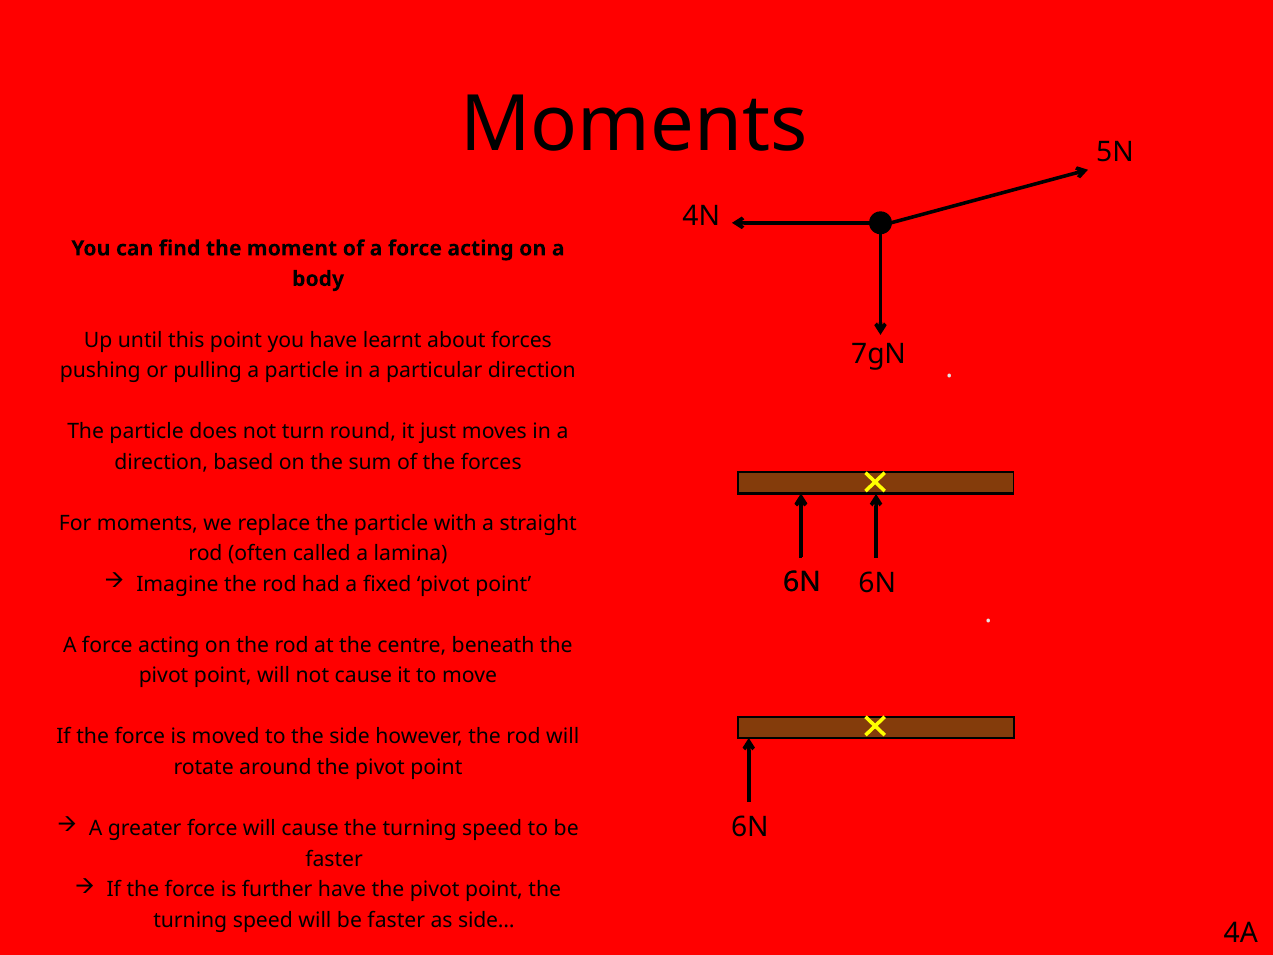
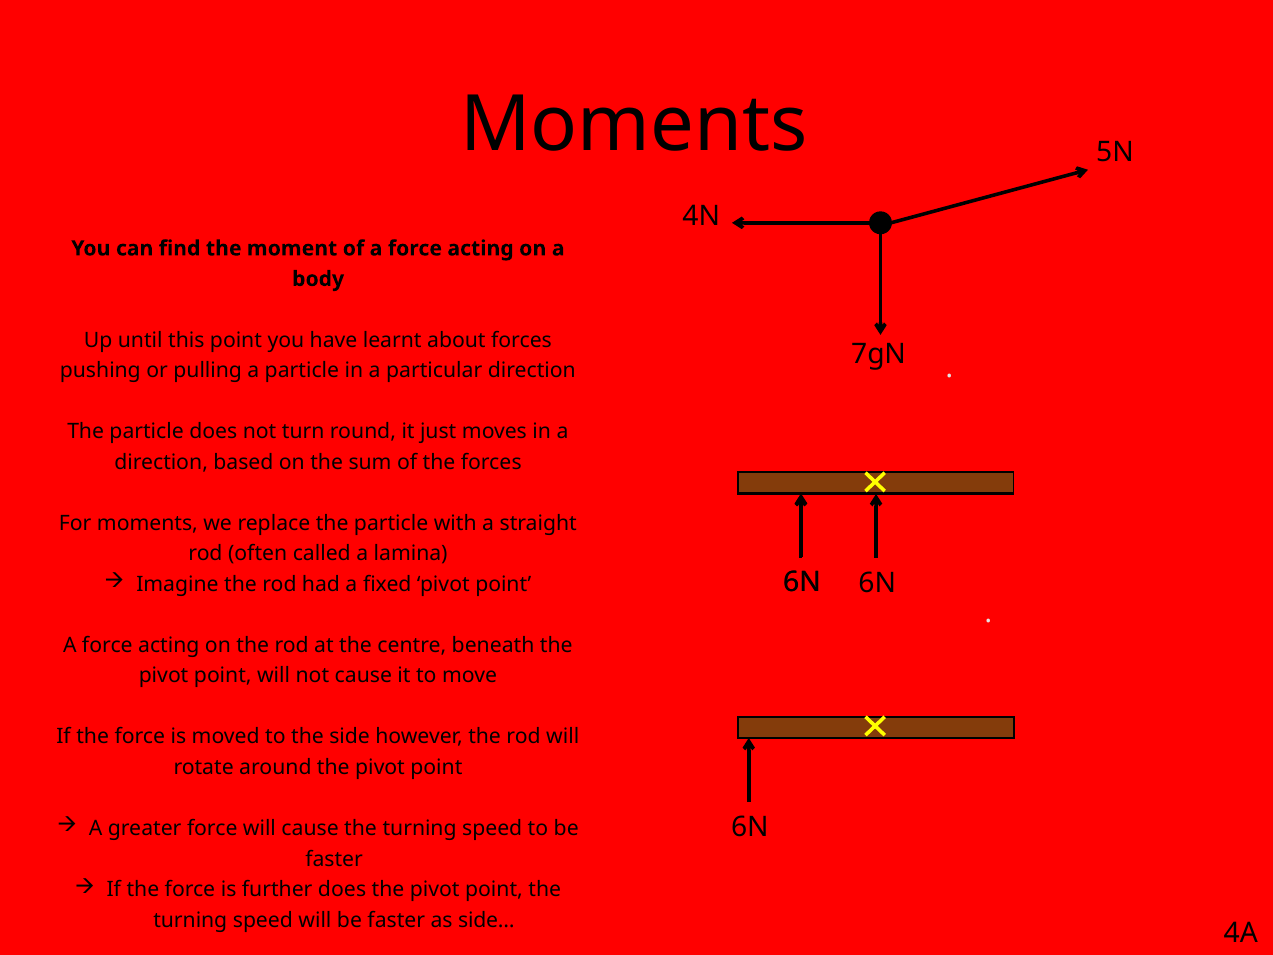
further have: have -> does
